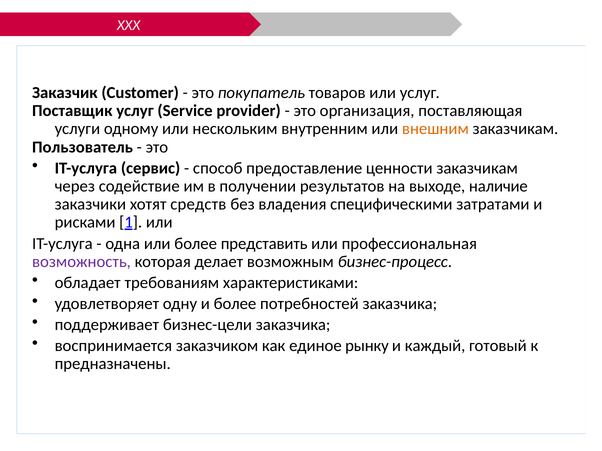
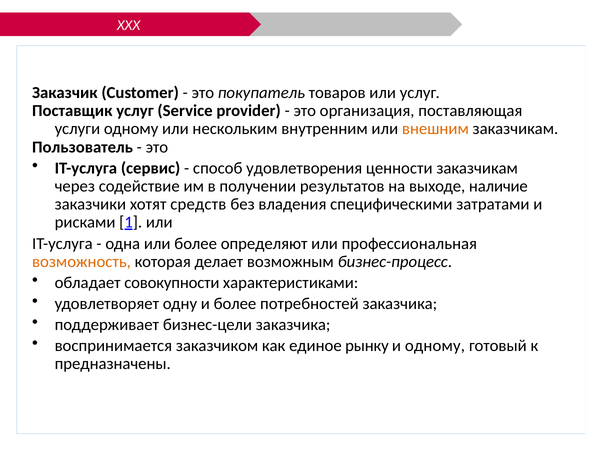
предоставление: предоставление -> удовлетворения
представить: представить -> определяют
возможность colour: purple -> orange
требованиям: требованиям -> совокупности
и каждый: каждый -> одному
